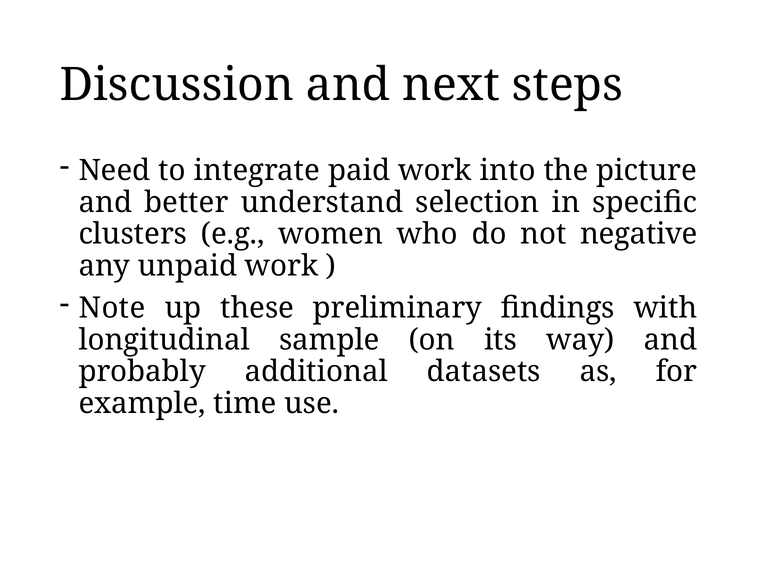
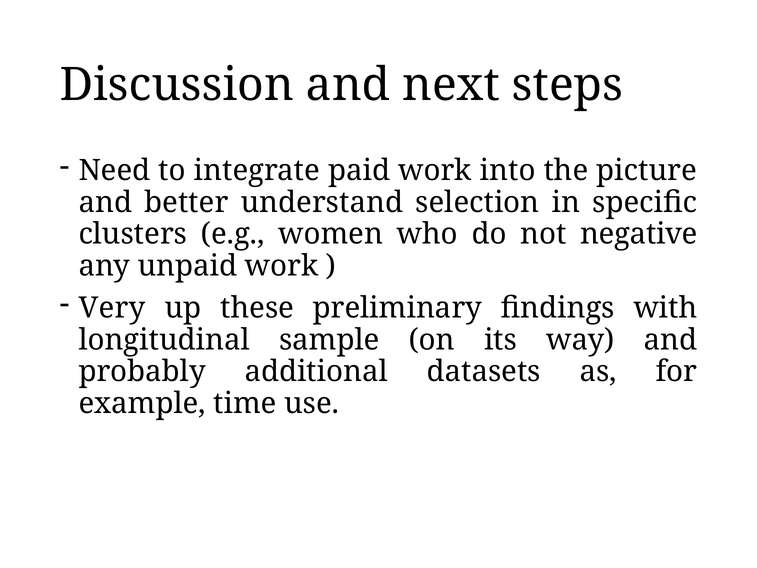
Note: Note -> Very
